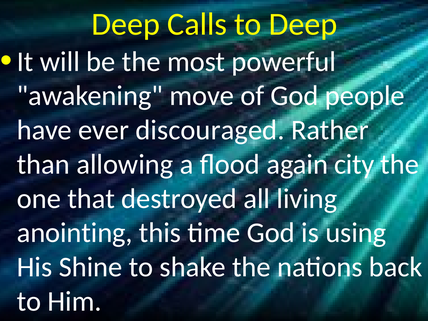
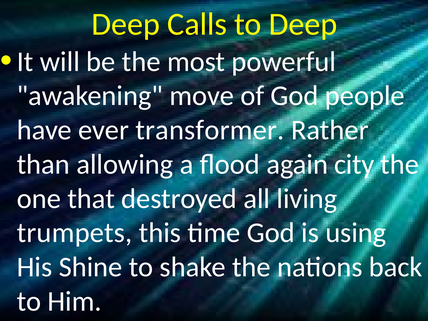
discouraged: discouraged -> transformer
anointing: anointing -> trumpets
